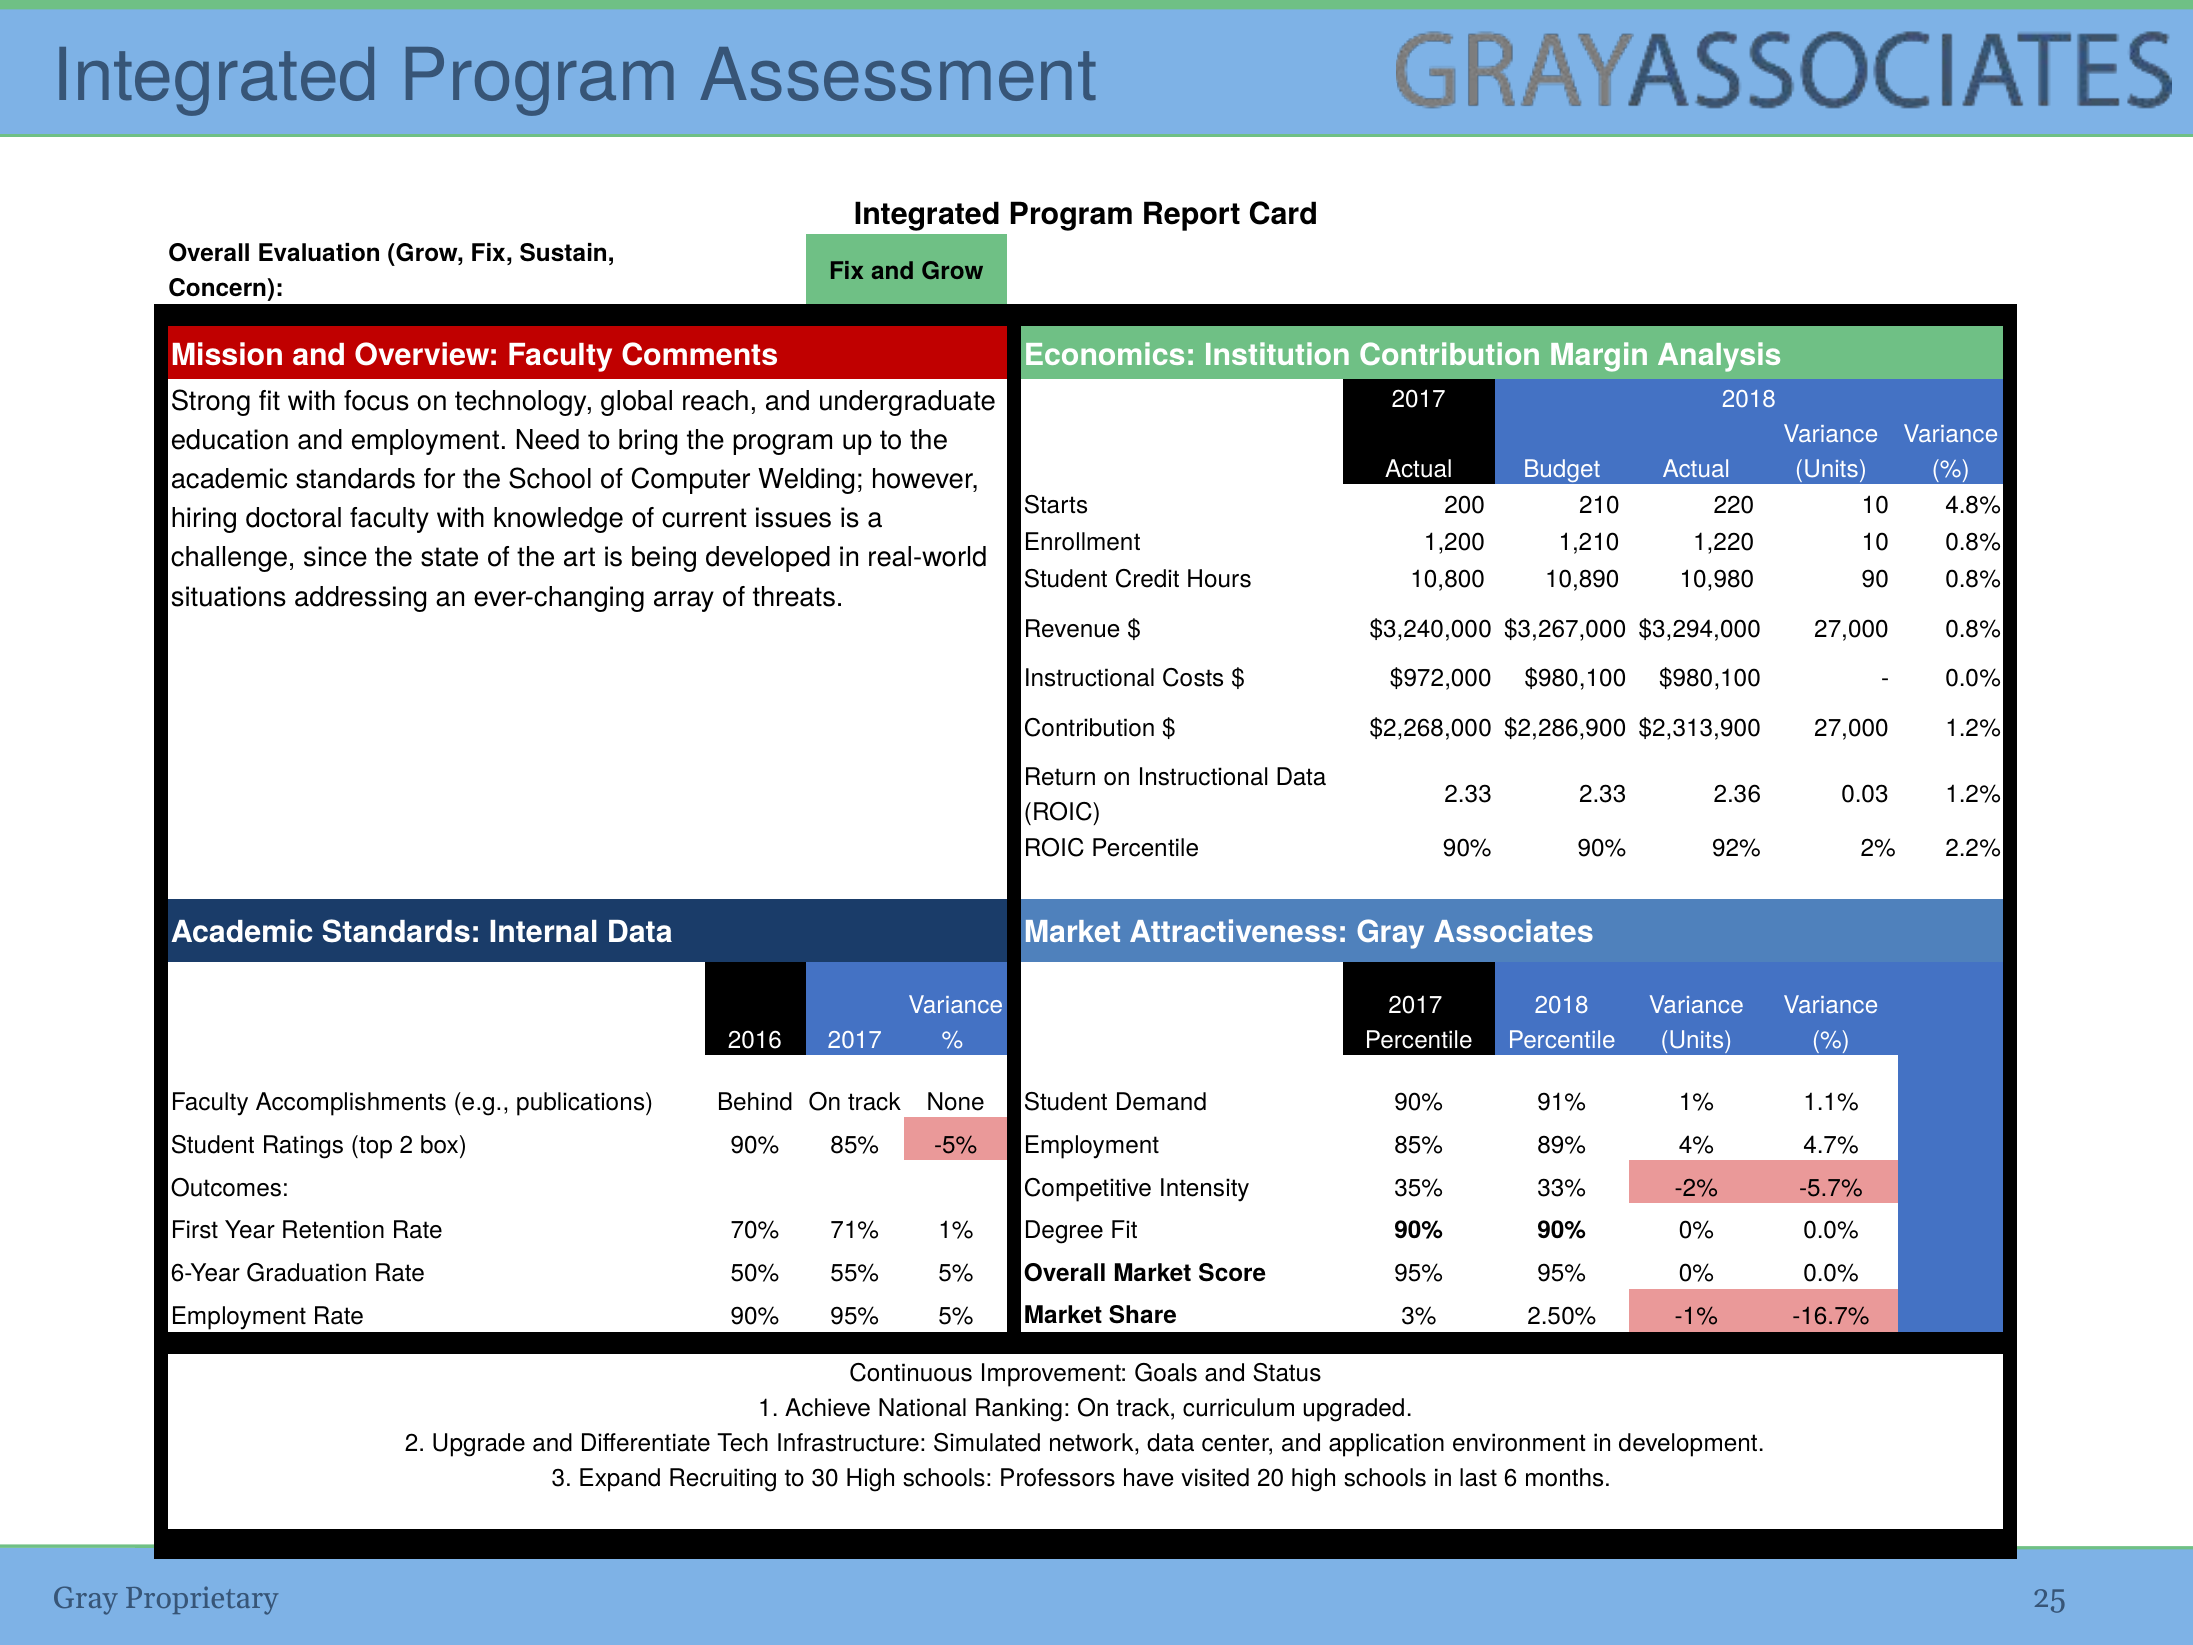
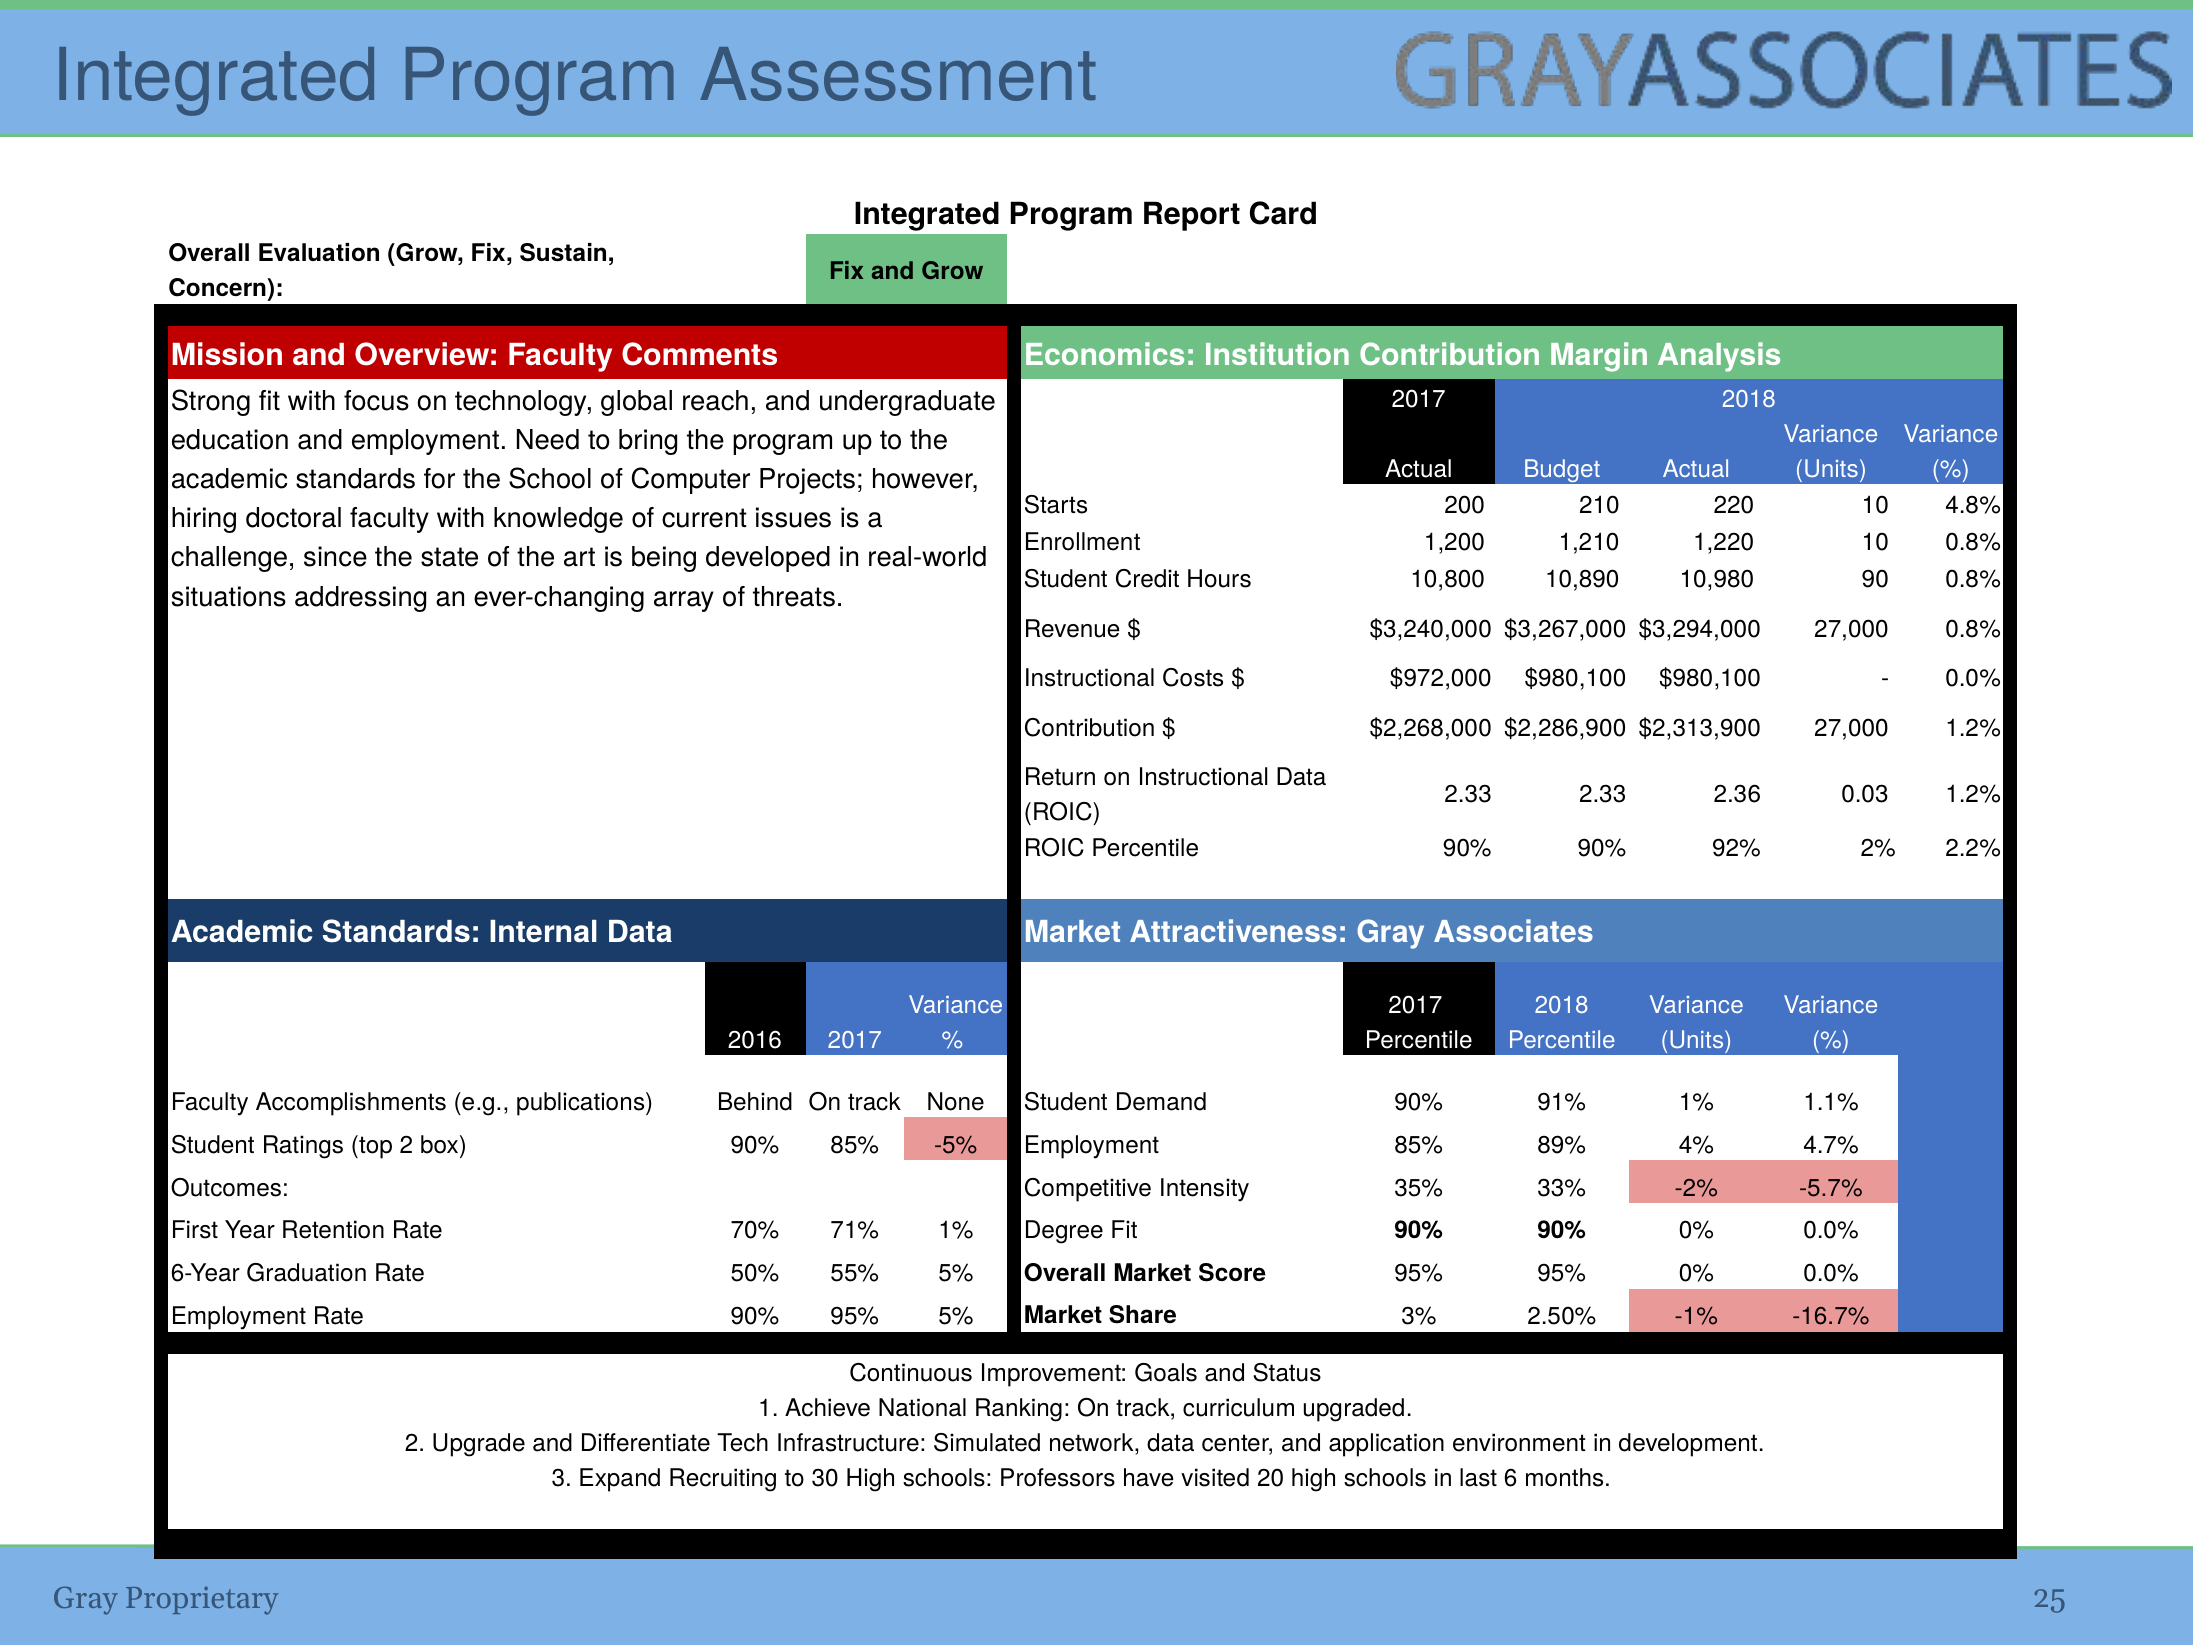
Welding: Welding -> Projects
